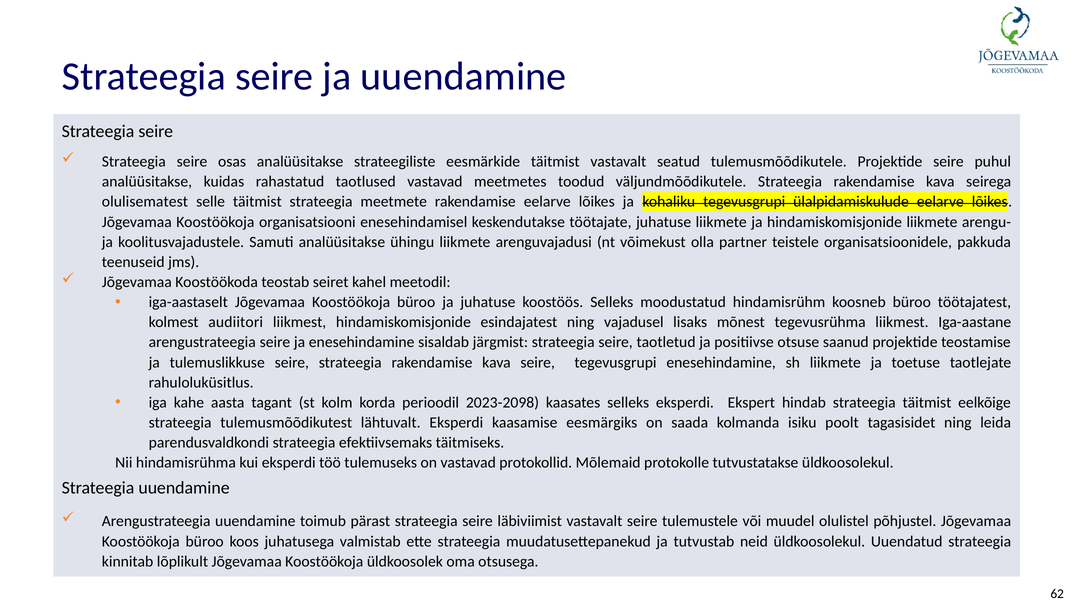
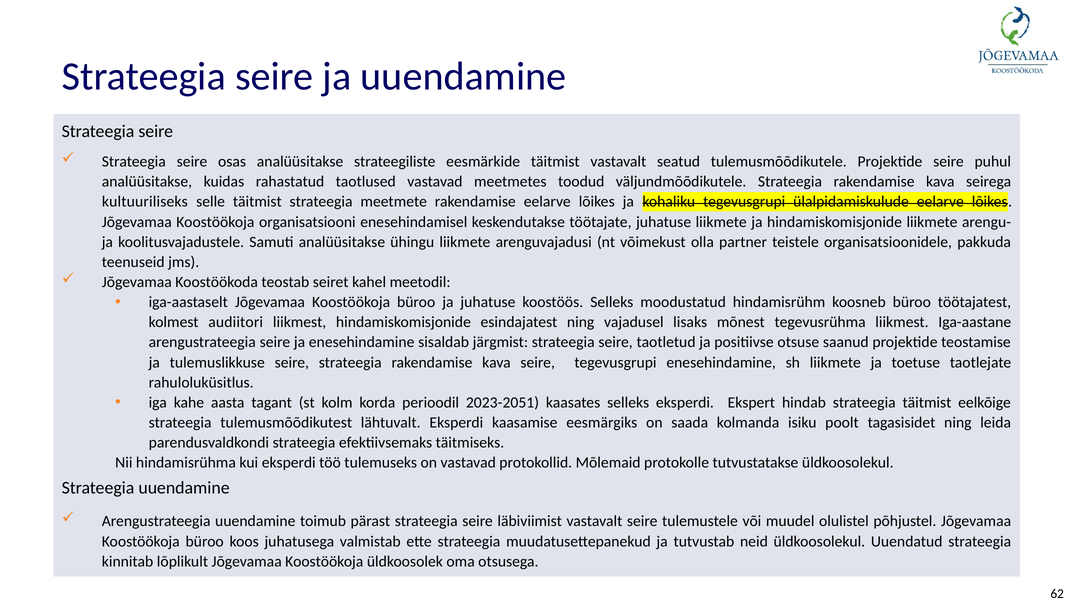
olulisematest: olulisematest -> kultuuriliseks
2023-2098: 2023-2098 -> 2023-2051
